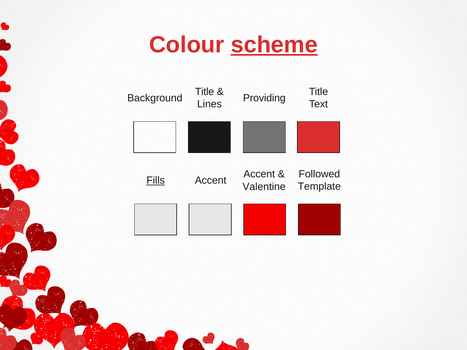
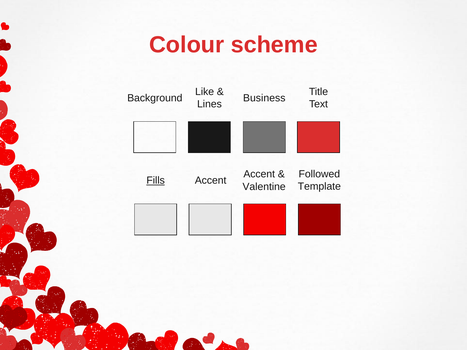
scheme underline: present -> none
Title at (205, 92): Title -> Like
Providing: Providing -> Business
